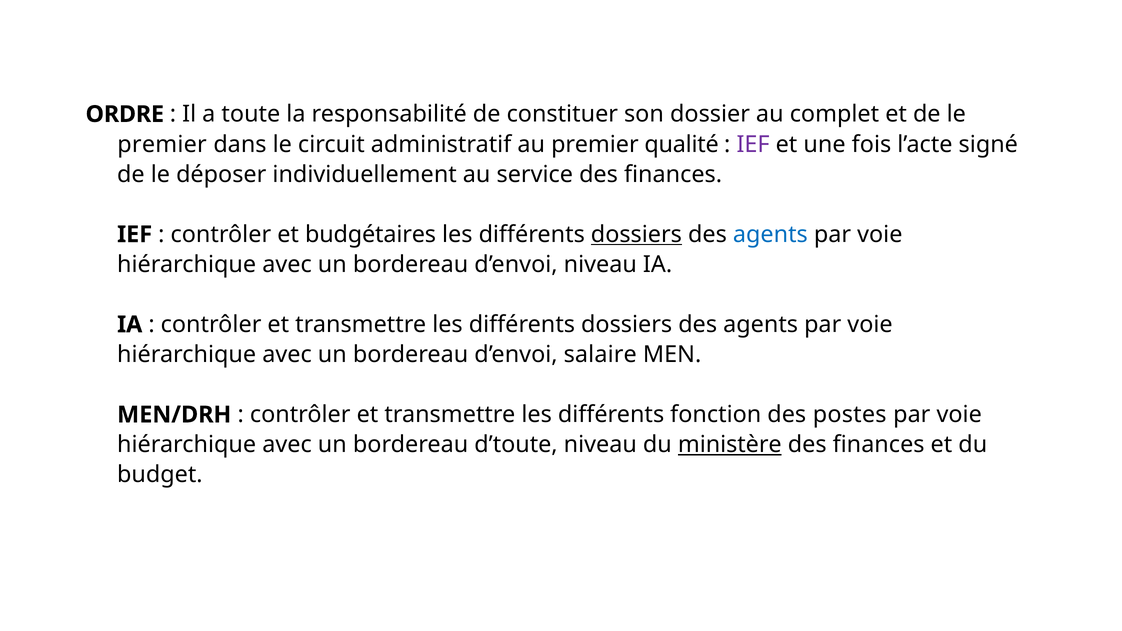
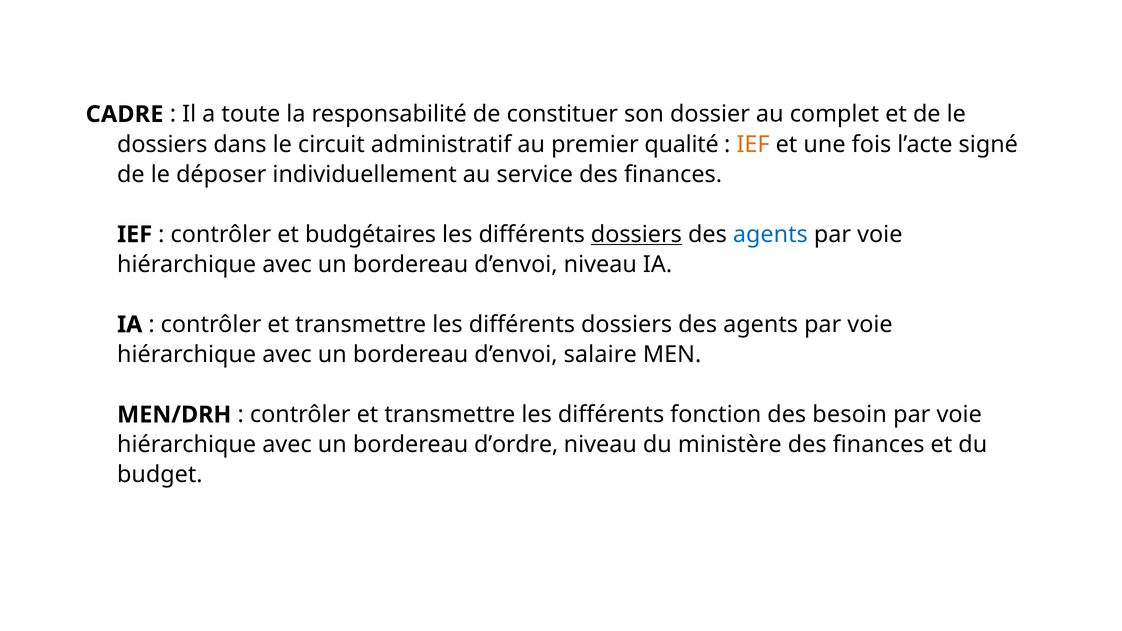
ORDRE: ORDRE -> CADRE
premier at (162, 144): premier -> dossiers
IEF at (753, 144) colour: purple -> orange
postes: postes -> besoin
d’toute: d’toute -> d’ordre
ministère underline: present -> none
